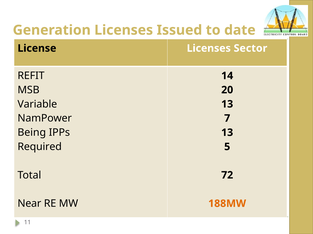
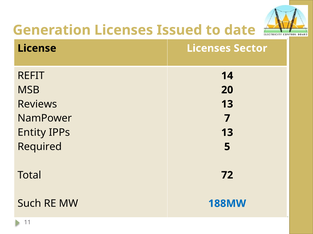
Variable: Variable -> Reviews
Being: Being -> Entity
Near: Near -> Such
188MW colour: orange -> blue
